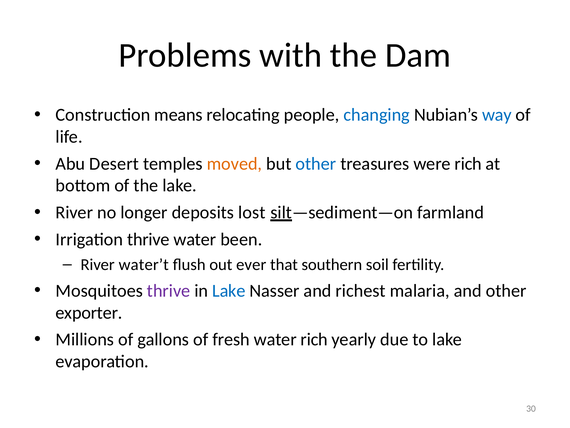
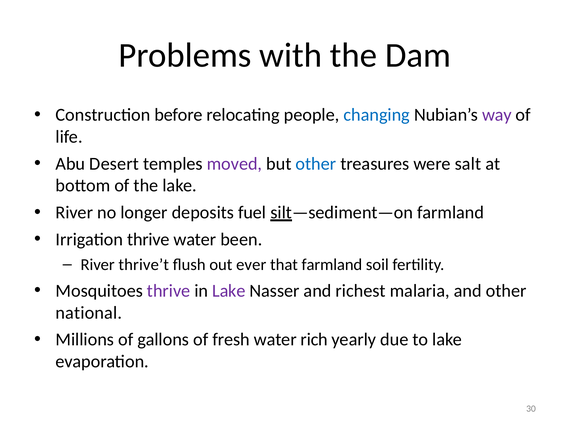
means: means -> before
way colour: blue -> purple
moved colour: orange -> purple
were rich: rich -> salt
lost: lost -> fuel
water’t: water’t -> thrive’t
that southern: southern -> farmland
Lake at (229, 290) colour: blue -> purple
exporter: exporter -> national
